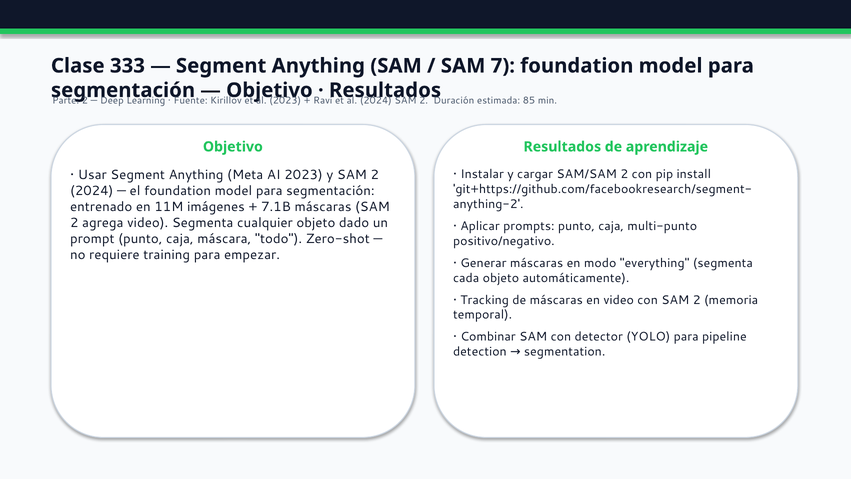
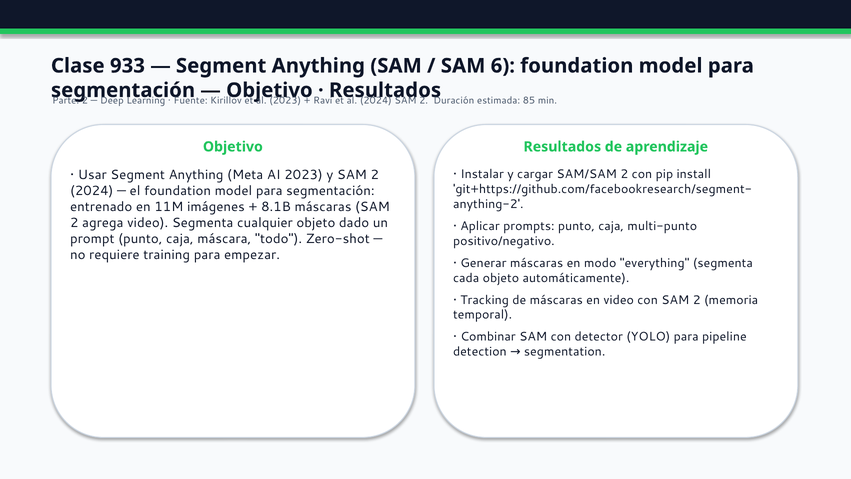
333: 333 -> 933
7: 7 -> 6
7.1B: 7.1B -> 8.1B
